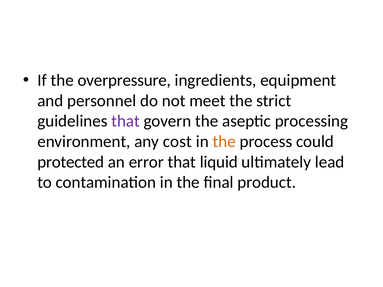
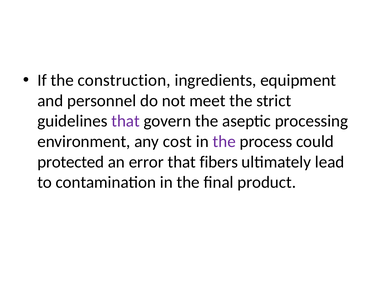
overpressure: overpressure -> construction
the at (224, 142) colour: orange -> purple
liquid: liquid -> fibers
